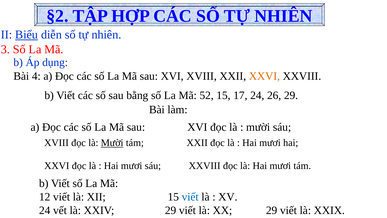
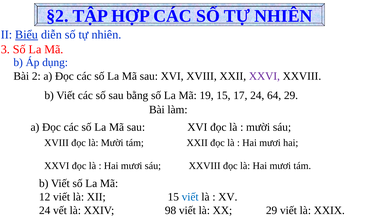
4: 4 -> 2
XXVI at (264, 76) colour: orange -> purple
52: 52 -> 19
26: 26 -> 64
Mười at (112, 143) underline: present -> none
XXIV 29: 29 -> 98
